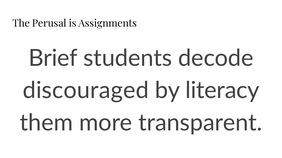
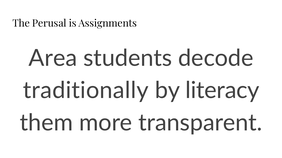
Brief: Brief -> Area
discouraged: discouraged -> traditionally
